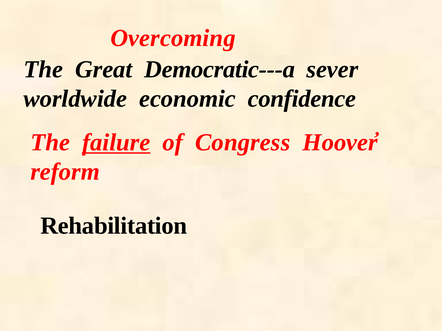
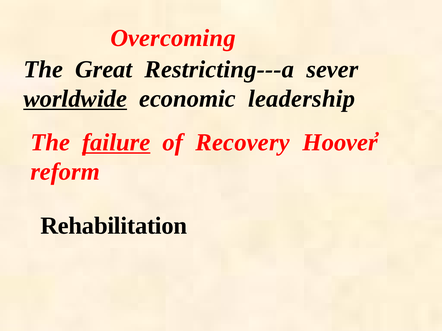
Democratic---a: Democratic---a -> Restricting---a
worldwide underline: none -> present
confidence: confidence -> leadership
Congress: Congress -> Recovery
